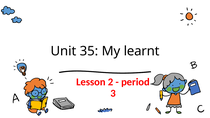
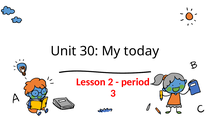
35: 35 -> 30
learnt: learnt -> today
